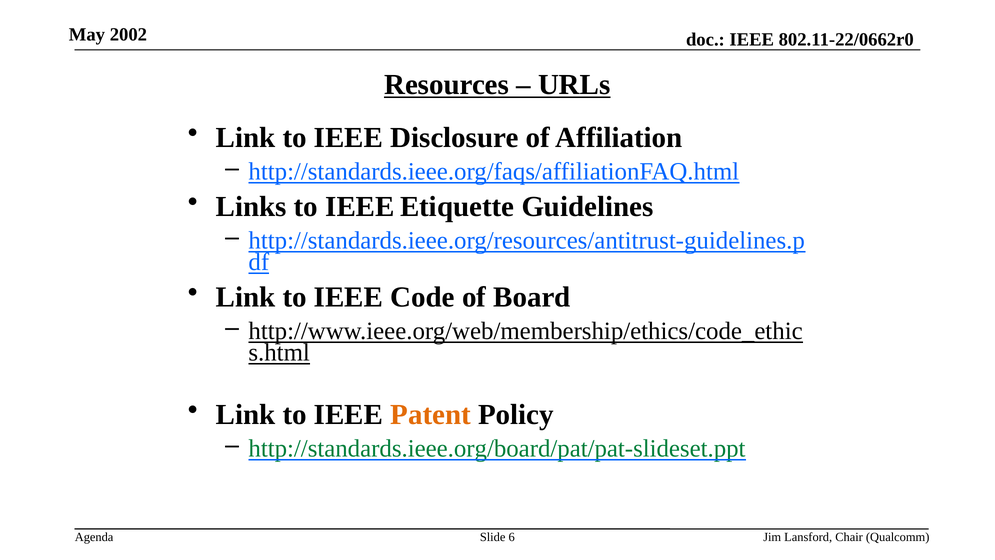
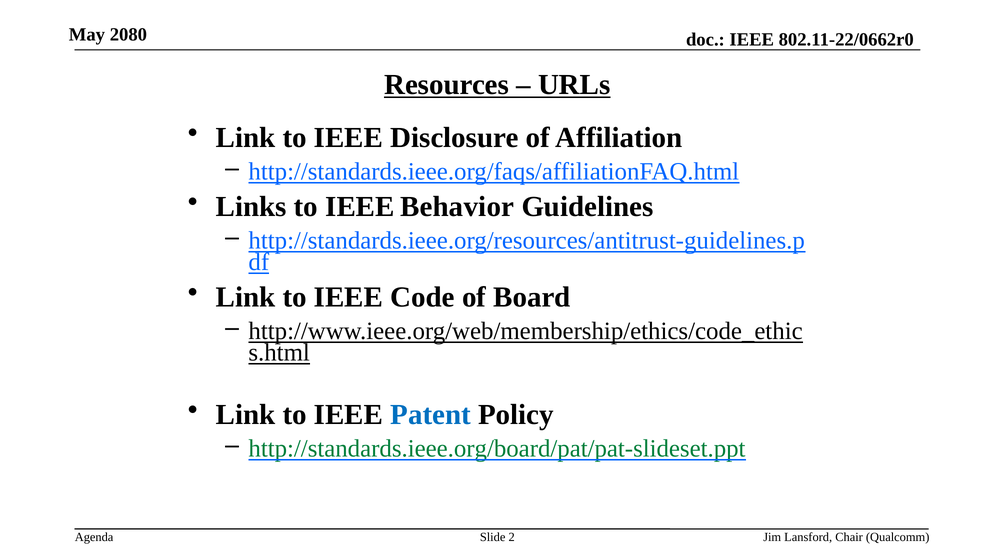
2002: 2002 -> 2080
Etiquette: Etiquette -> Behavior
Patent colour: orange -> blue
6: 6 -> 2
